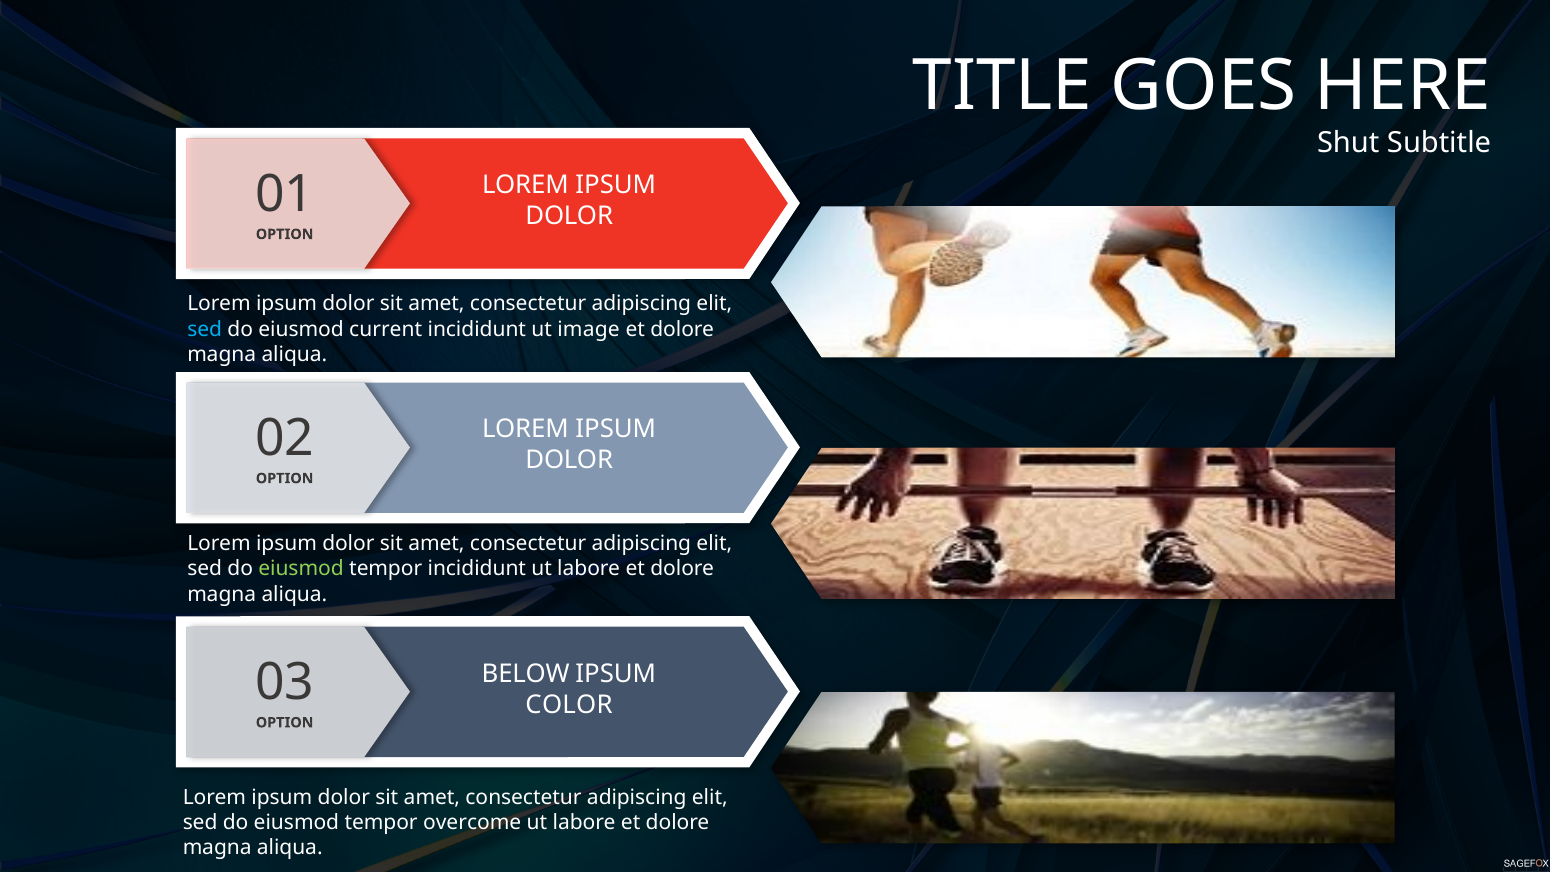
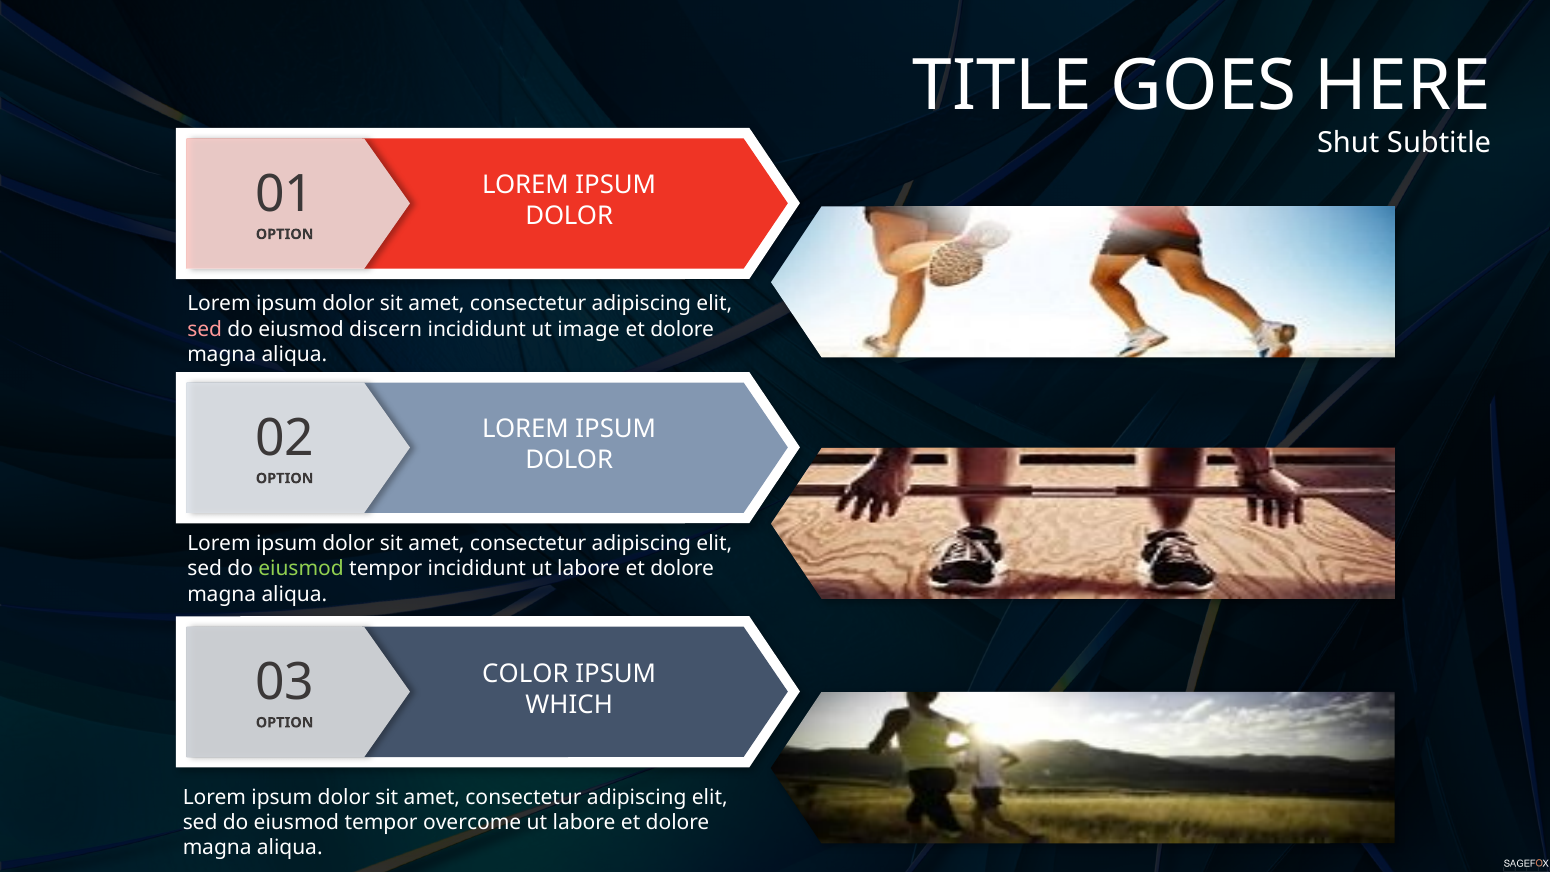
sed at (205, 329) colour: light blue -> pink
current: current -> discern
BELOW: BELOW -> COLOR
COLOR: COLOR -> WHICH
